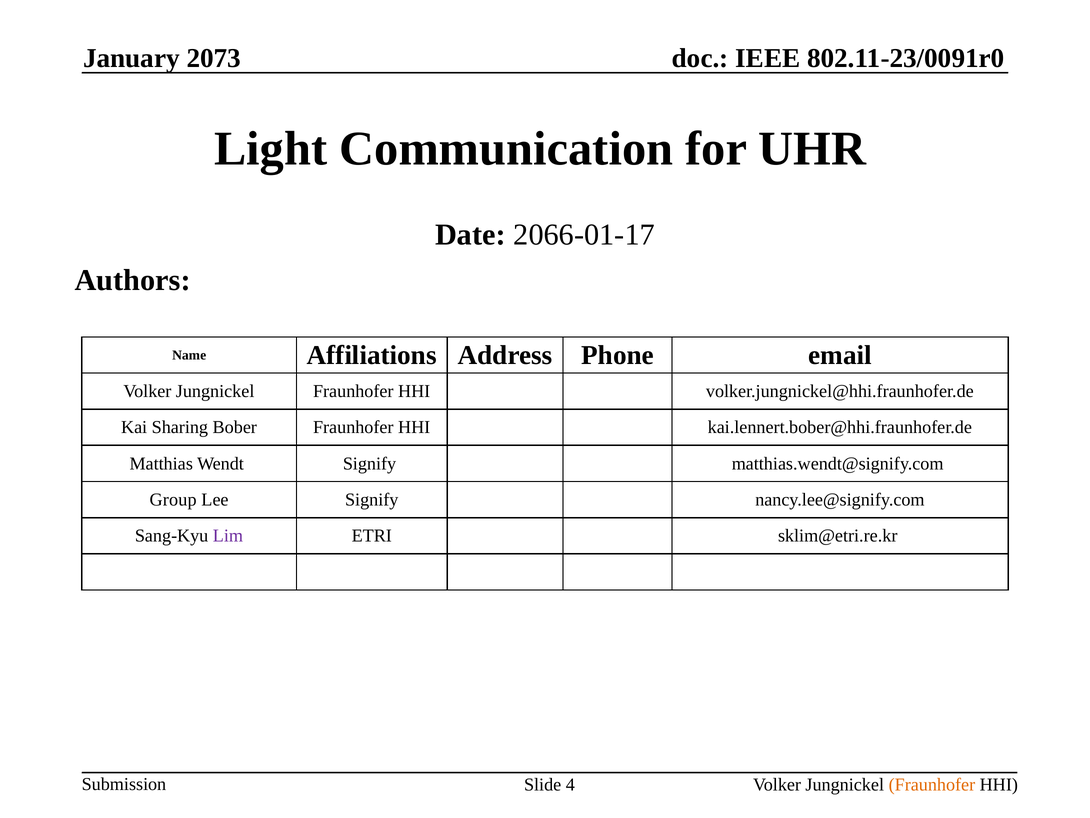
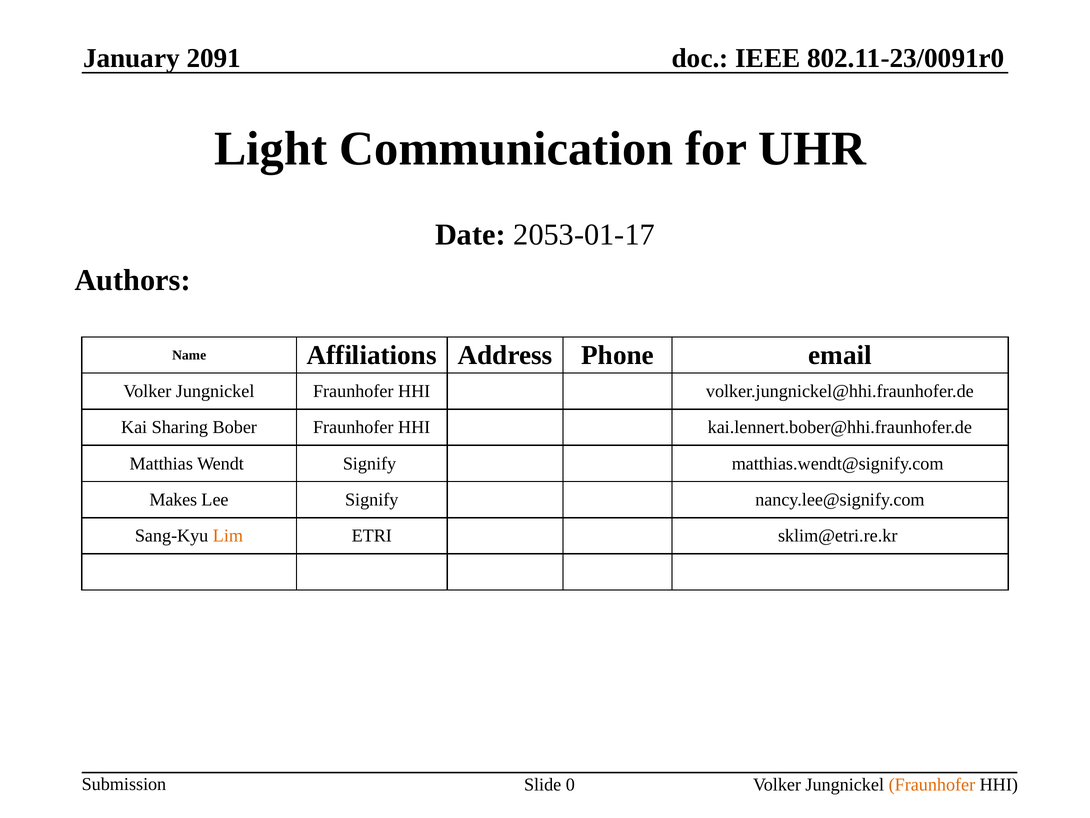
2073: 2073 -> 2091
2066-01-17: 2066-01-17 -> 2053-01-17
Group: Group -> Makes
Lim colour: purple -> orange
4: 4 -> 0
